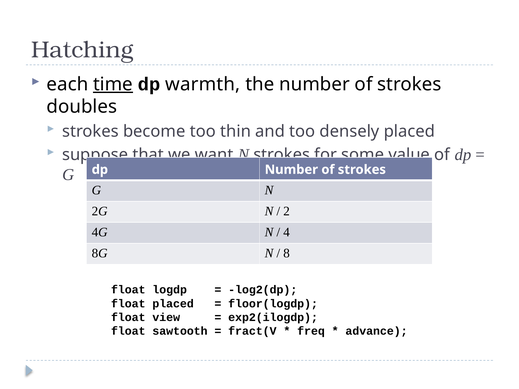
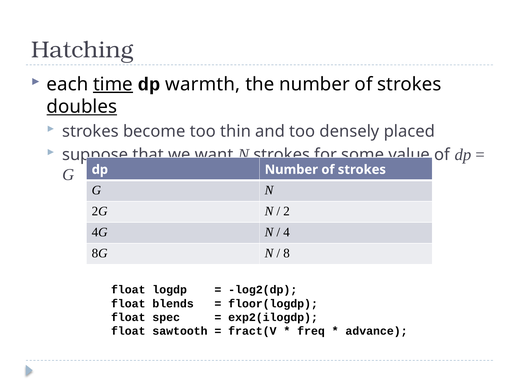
doubles underline: none -> present
float placed: placed -> blends
view: view -> spec
